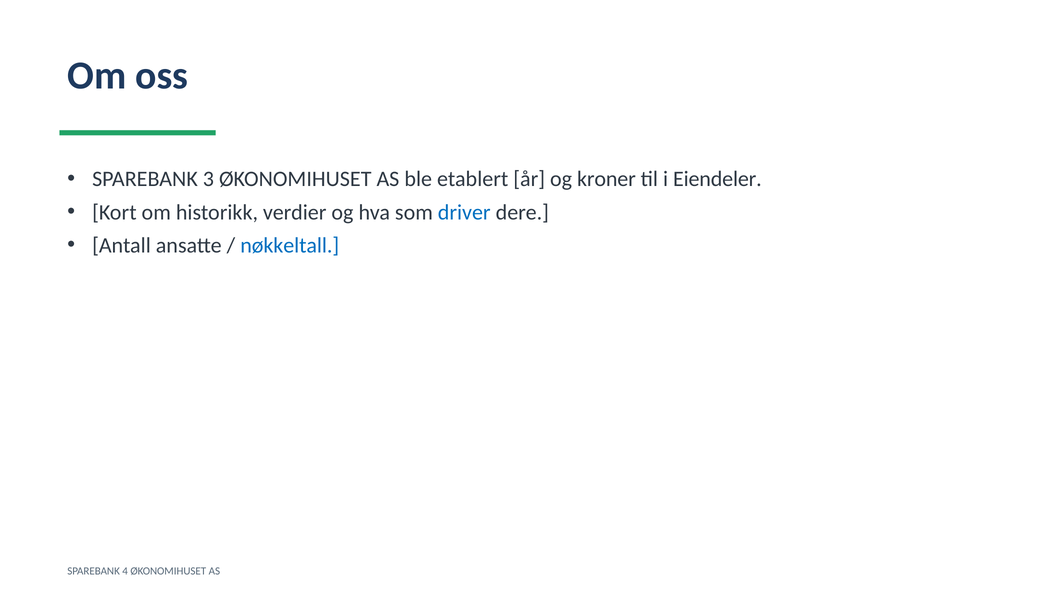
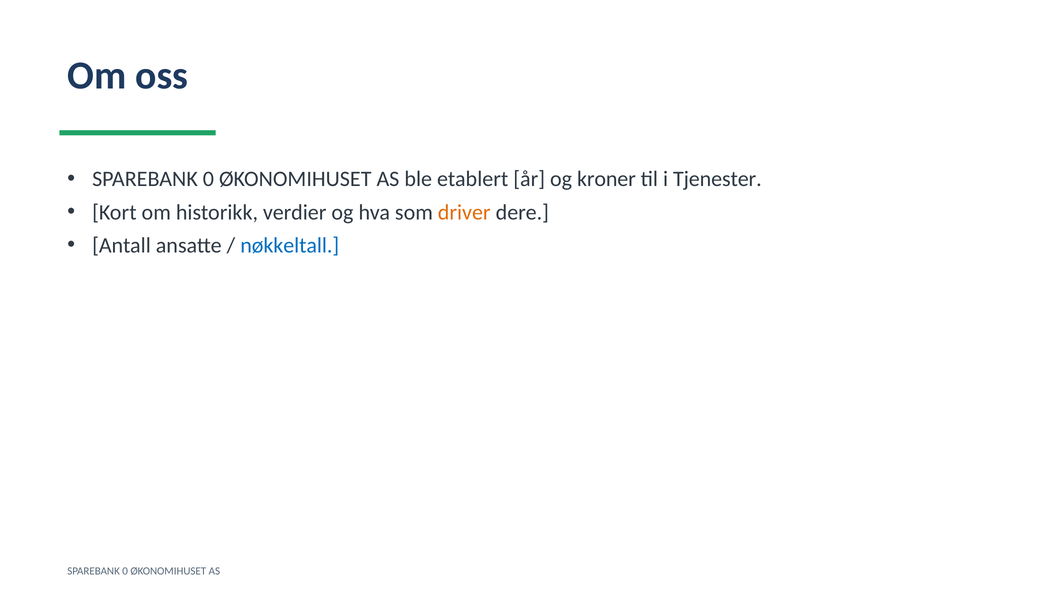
3 at (208, 179): 3 -> 0
Eiendeler: Eiendeler -> Tjenester
driver colour: blue -> orange
4 at (125, 571): 4 -> 0
